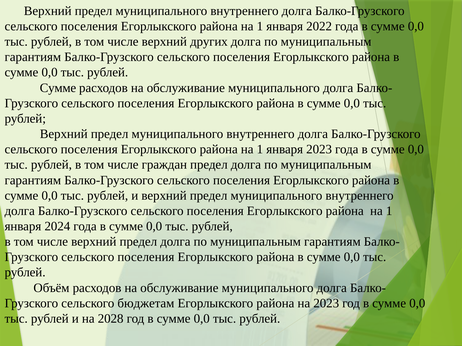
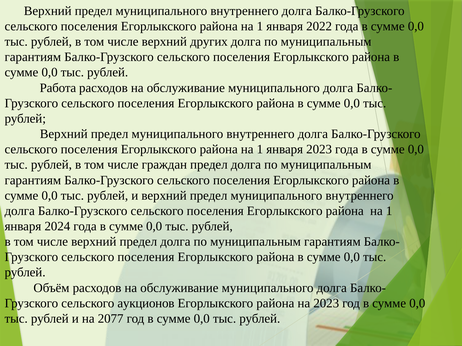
Сумме at (58, 88): Сумме -> Работа
бюджетам: бюджетам -> аукционов
2028: 2028 -> 2077
